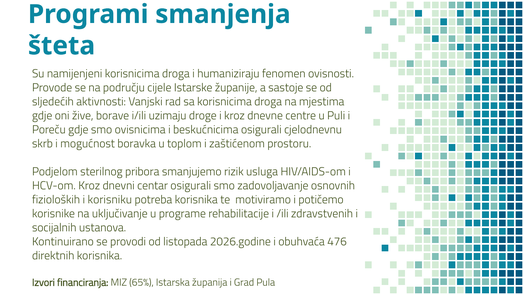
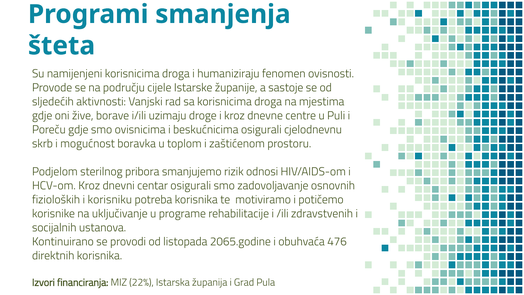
usluga: usluga -> odnosi
2026.godine: 2026.godine -> 2065.godine
65%: 65% -> 22%
